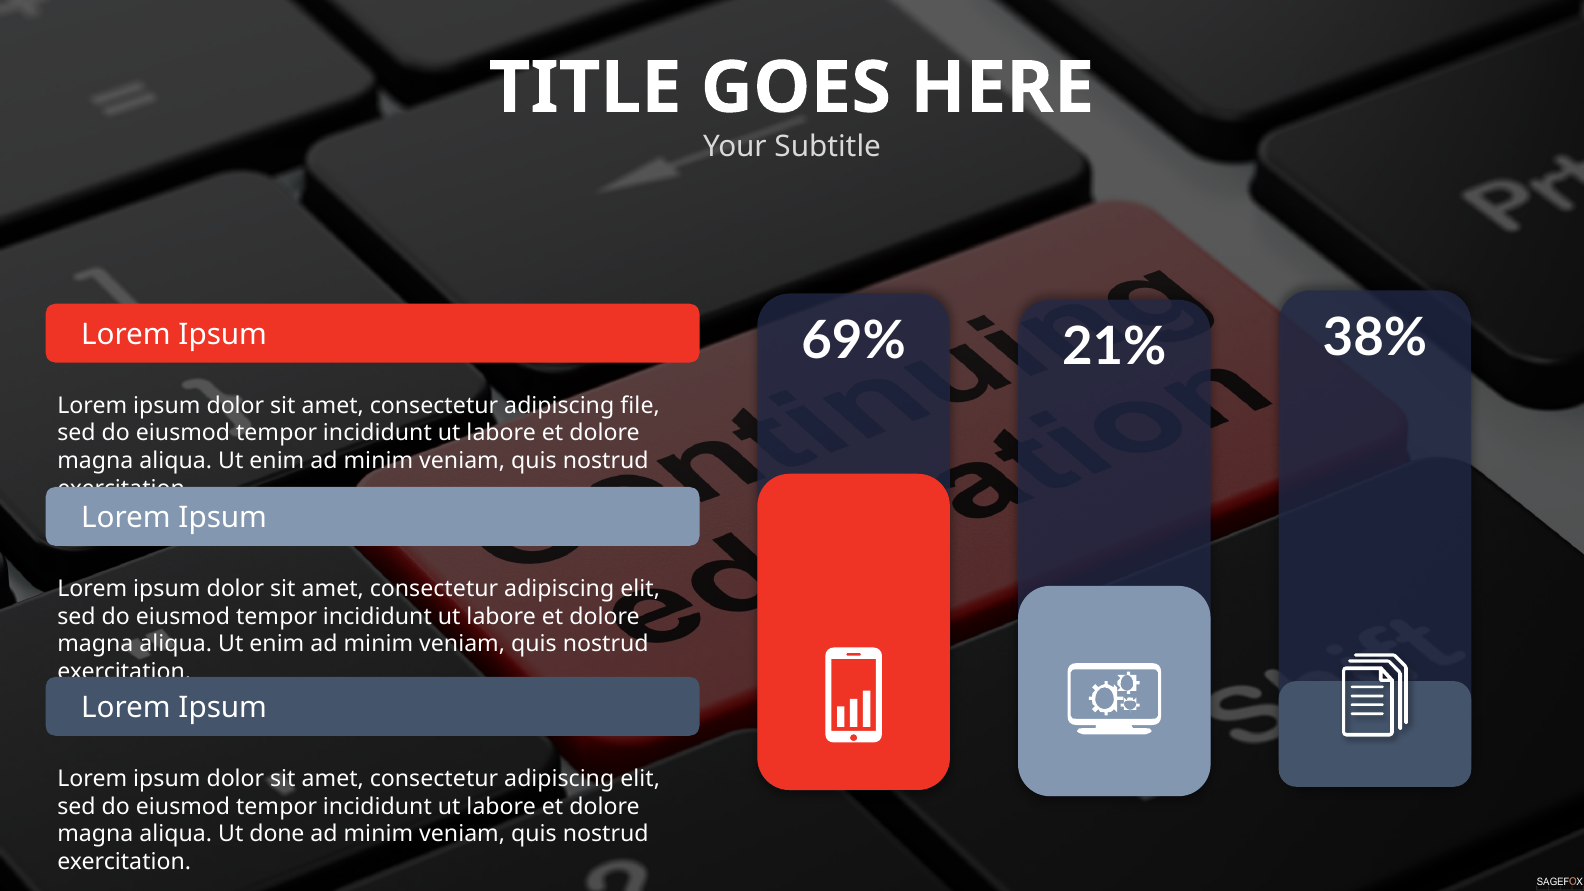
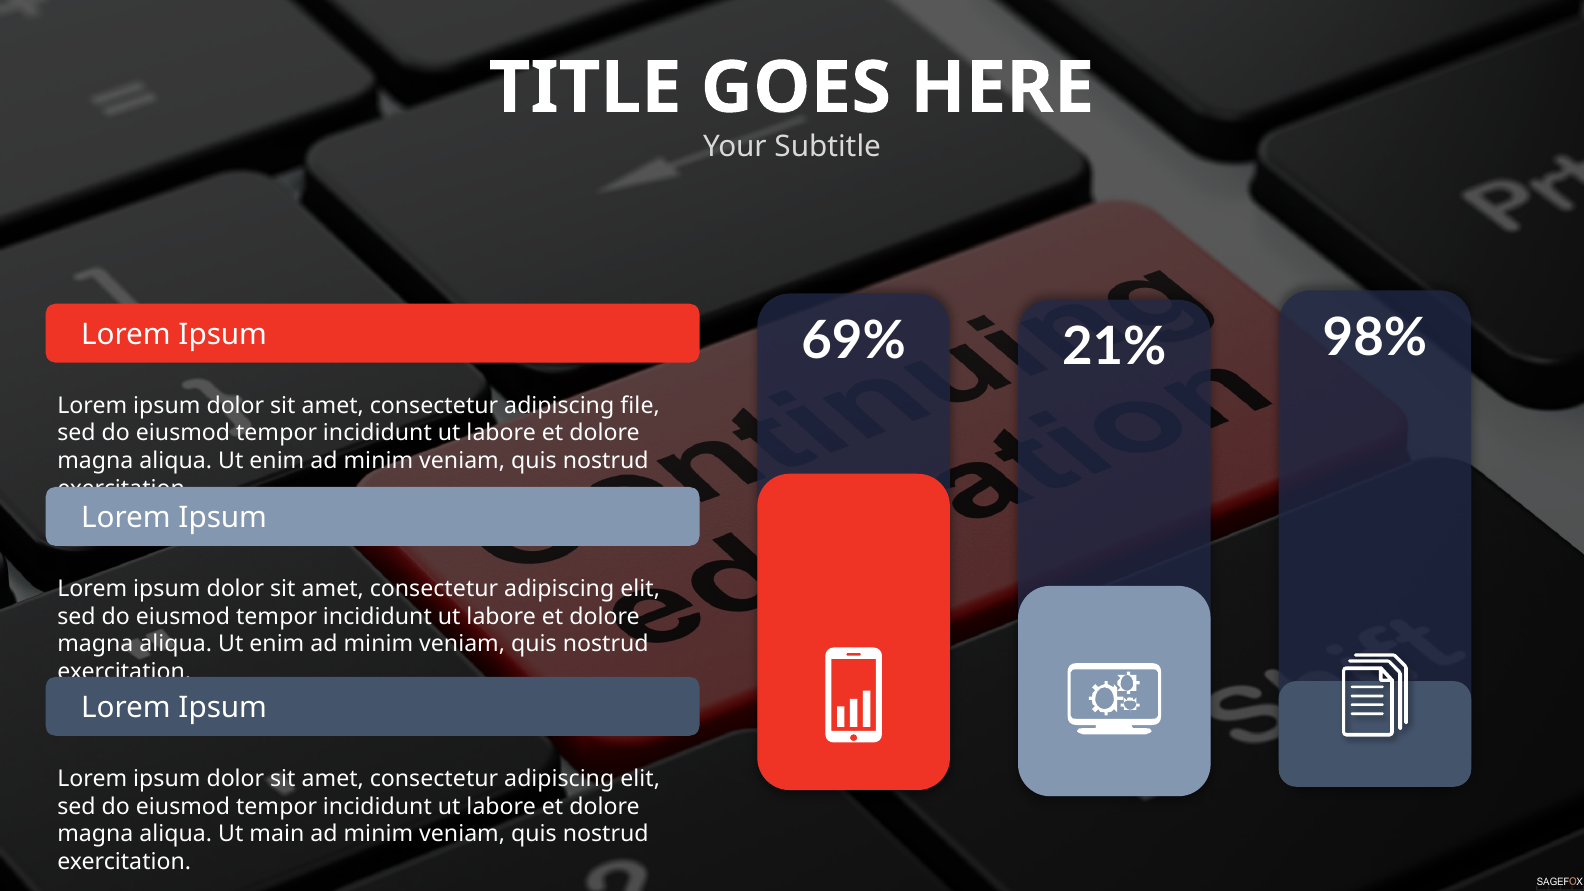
38%: 38% -> 98%
done: done -> main
